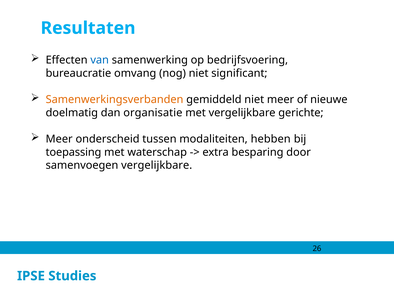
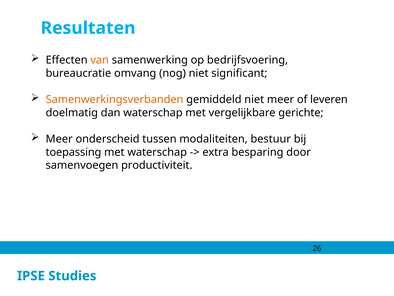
van colour: blue -> orange
nieuwe: nieuwe -> leveren
dan organisatie: organisatie -> waterschap
hebben: hebben -> bestuur
samenvoegen vergelijkbare: vergelijkbare -> productiviteit
